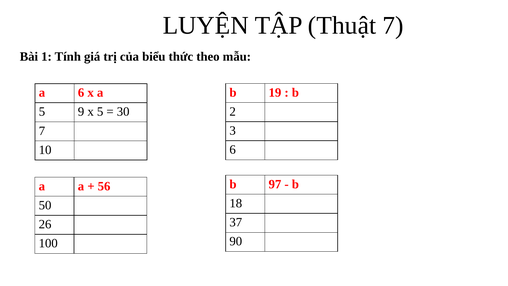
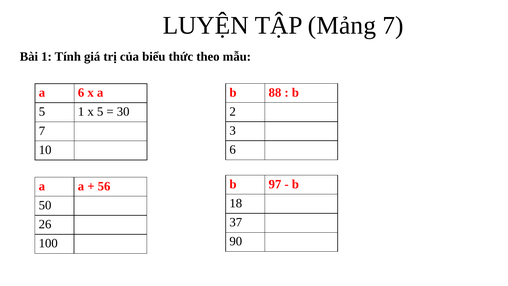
Thuật: Thuật -> Mảng
19: 19 -> 88
5 9: 9 -> 1
